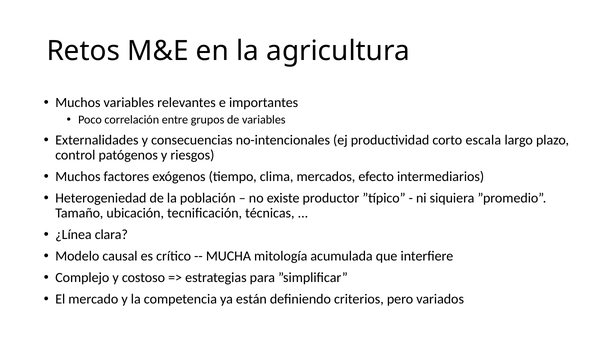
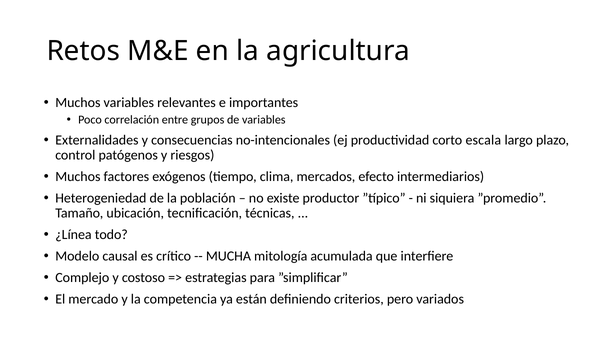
clara: clara -> todo
